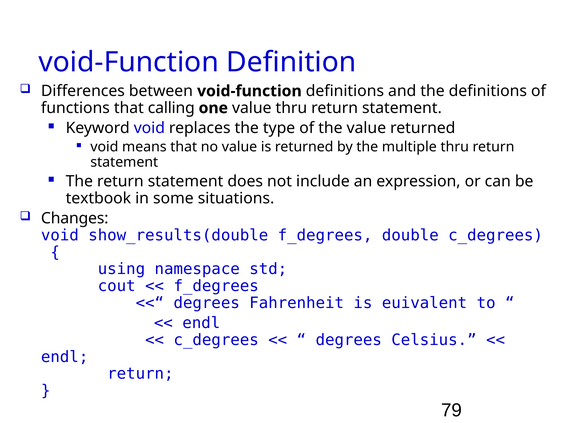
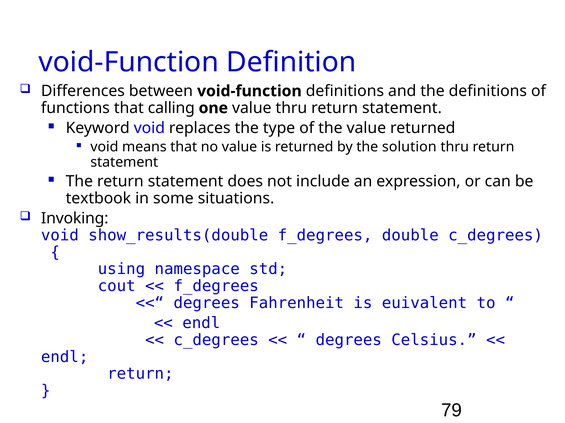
multiple: multiple -> solution
Changes: Changes -> Invoking
